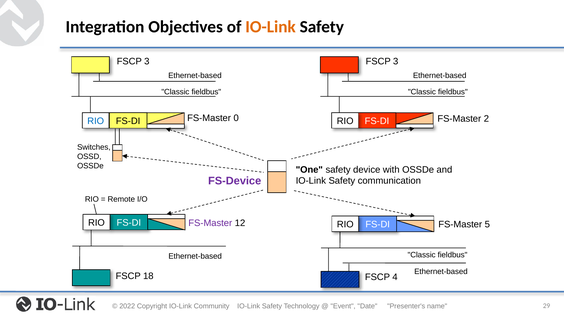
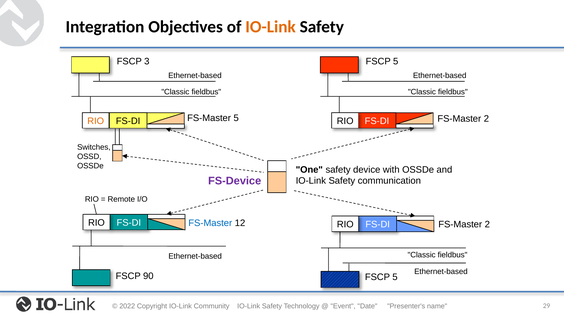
3 at (396, 62): 3 -> 5
FS-Master 0: 0 -> 5
RIO at (96, 121) colour: blue -> orange
FS-Master at (210, 223) colour: purple -> blue
12 FS-Master 5: 5 -> 2
18: 18 -> 90
4 at (395, 277): 4 -> 5
